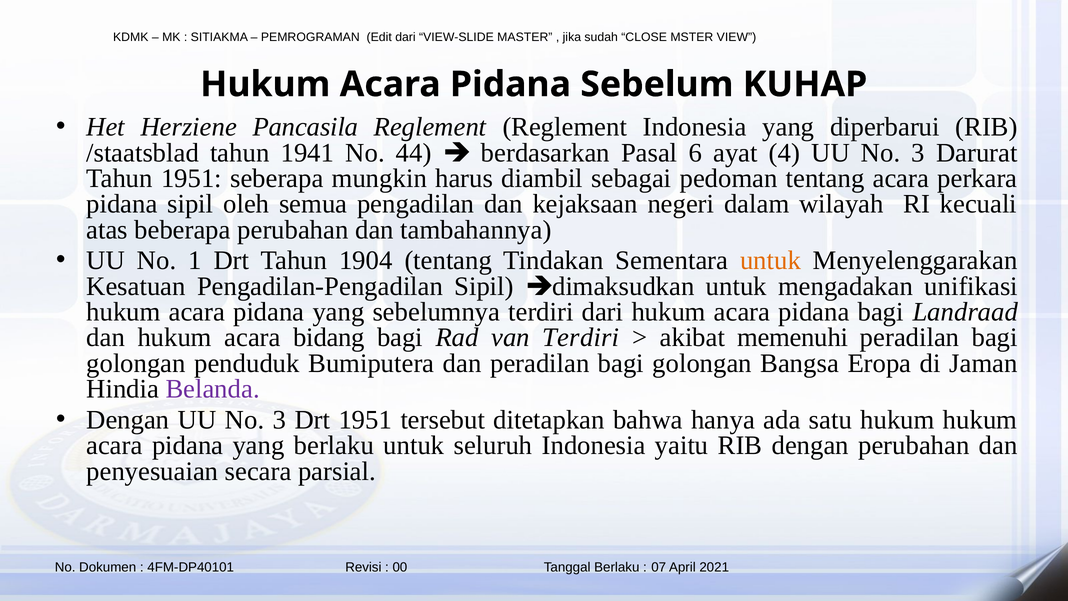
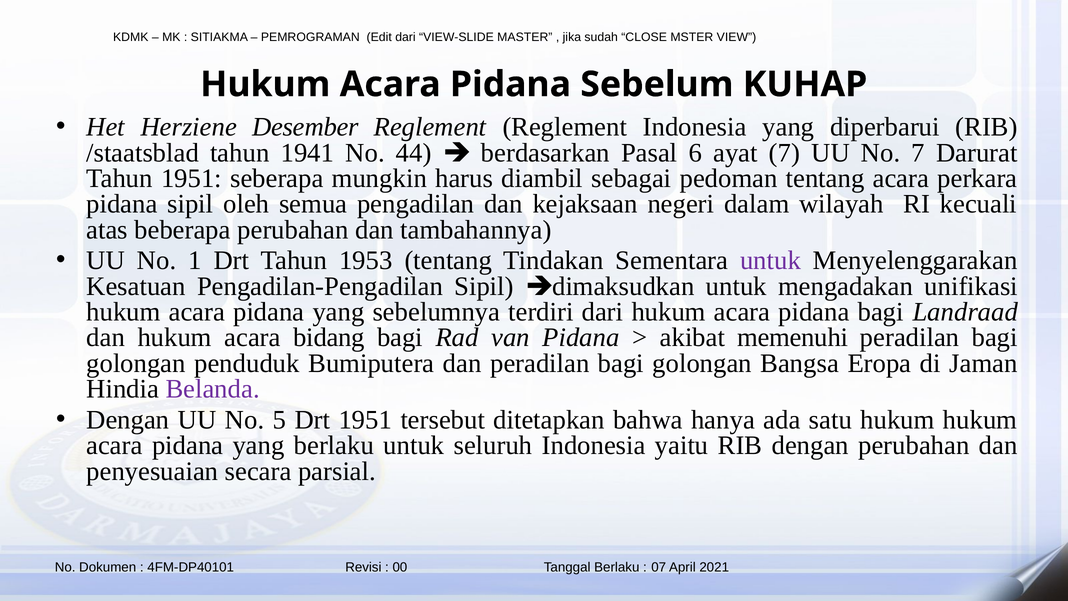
Pancasila: Pancasila -> Desember
ayat 4: 4 -> 7
3 at (918, 153): 3 -> 7
1904: 1904 -> 1953
untuk at (770, 261) colour: orange -> purple
van Terdiri: Terdiri -> Pidana
Dengan UU No 3: 3 -> 5
